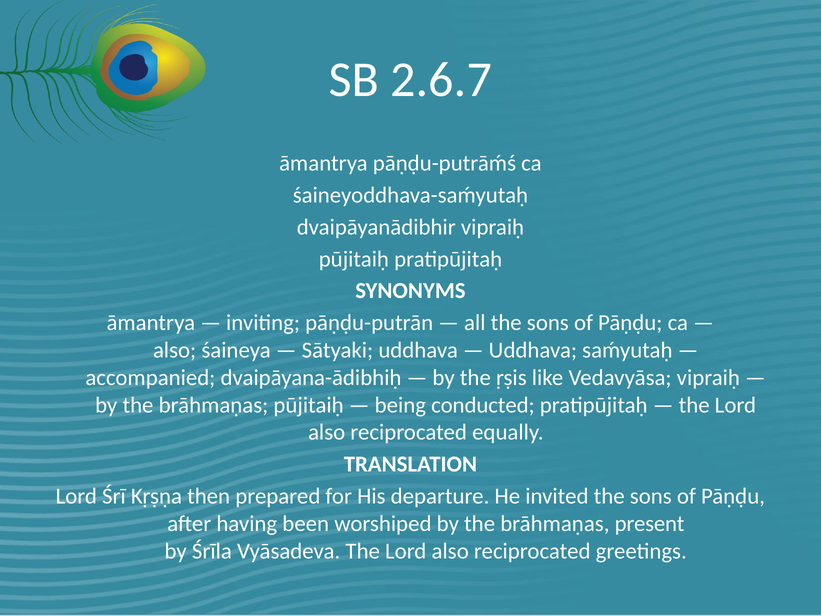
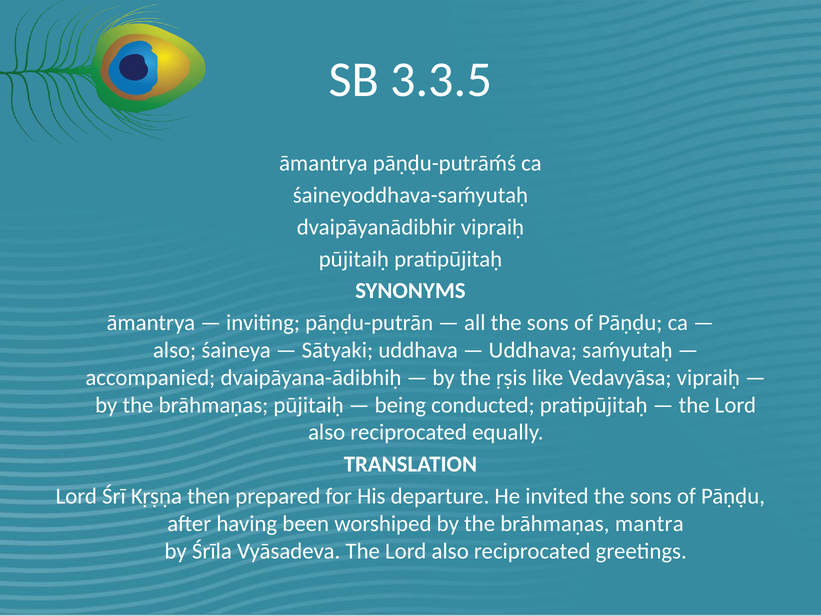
2.6.7: 2.6.7 -> 3.3.5
present: present -> mantra
